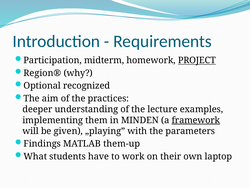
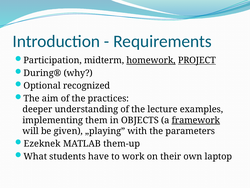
homework underline: none -> present
Region®: Region® -> During®
MINDEN: MINDEN -> OBJECTS
Findings: Findings -> Ezeknek
